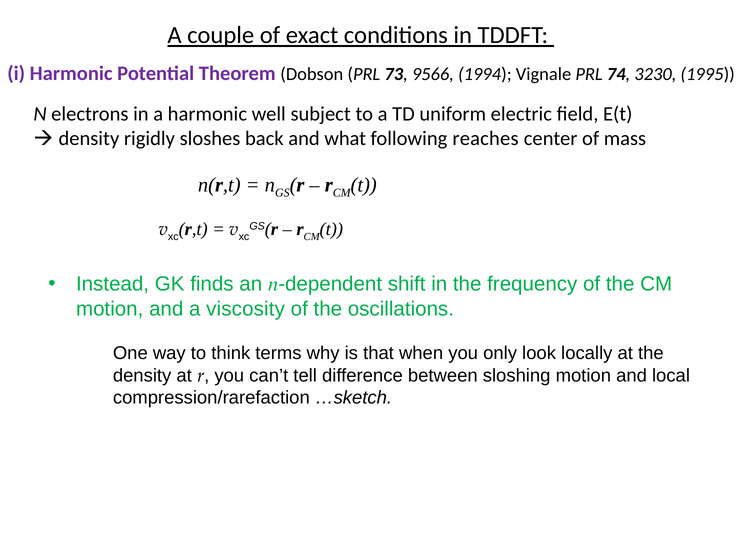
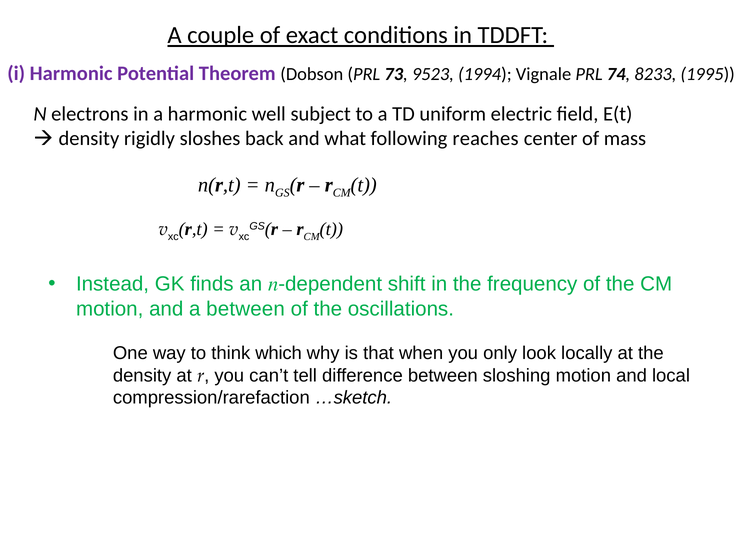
9566: 9566 -> 9523
3230: 3230 -> 8233
a viscosity: viscosity -> between
terms: terms -> which
